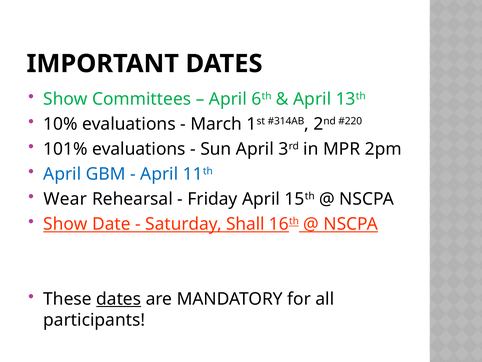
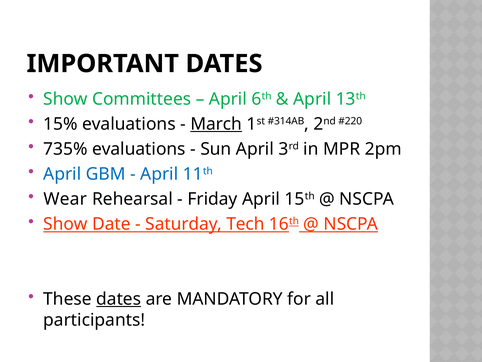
10%: 10% -> 15%
March underline: none -> present
101%: 101% -> 735%
Shall: Shall -> Tech
